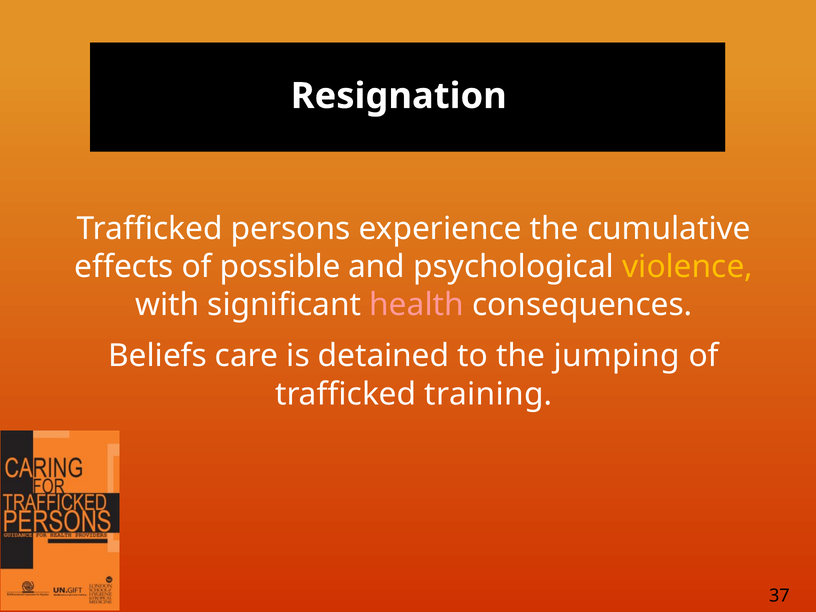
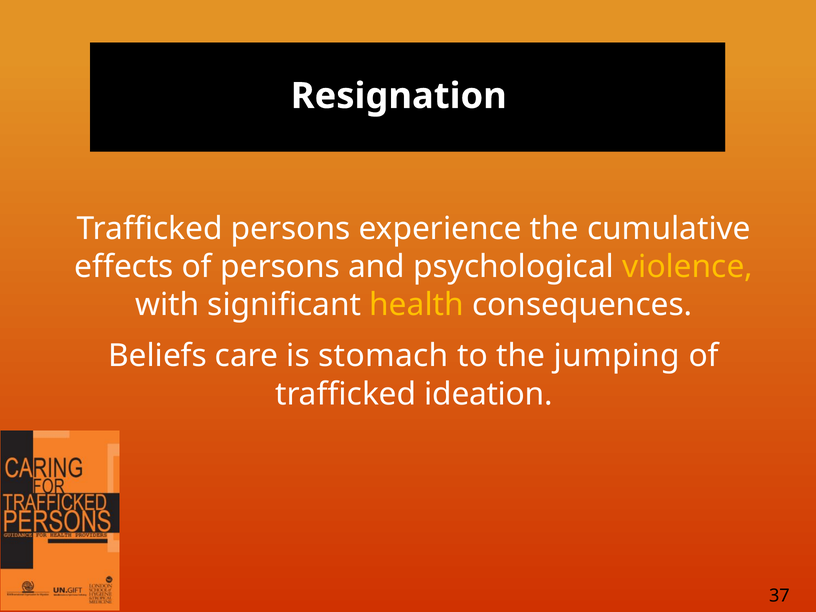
of possible: possible -> persons
health colour: pink -> yellow
detained: detained -> stomach
training: training -> ideation
